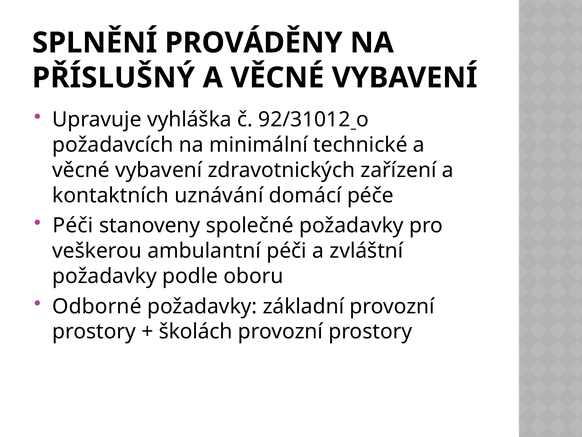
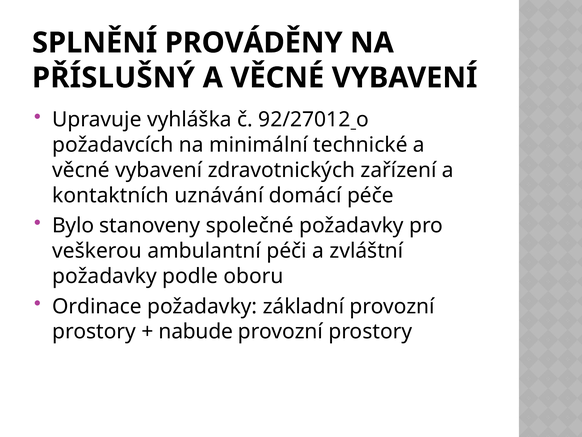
92/31012: 92/31012 -> 92/27012
Péči at (73, 225): Péči -> Bylo
Odborné: Odborné -> Ordinace
školách: školách -> nabude
